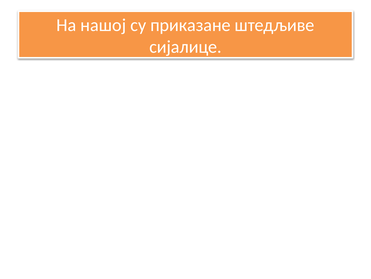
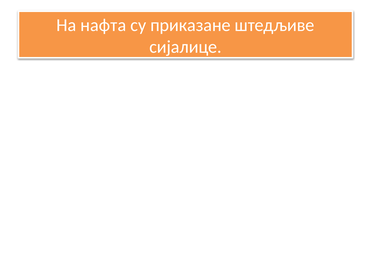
нашој: нашој -> нафта
